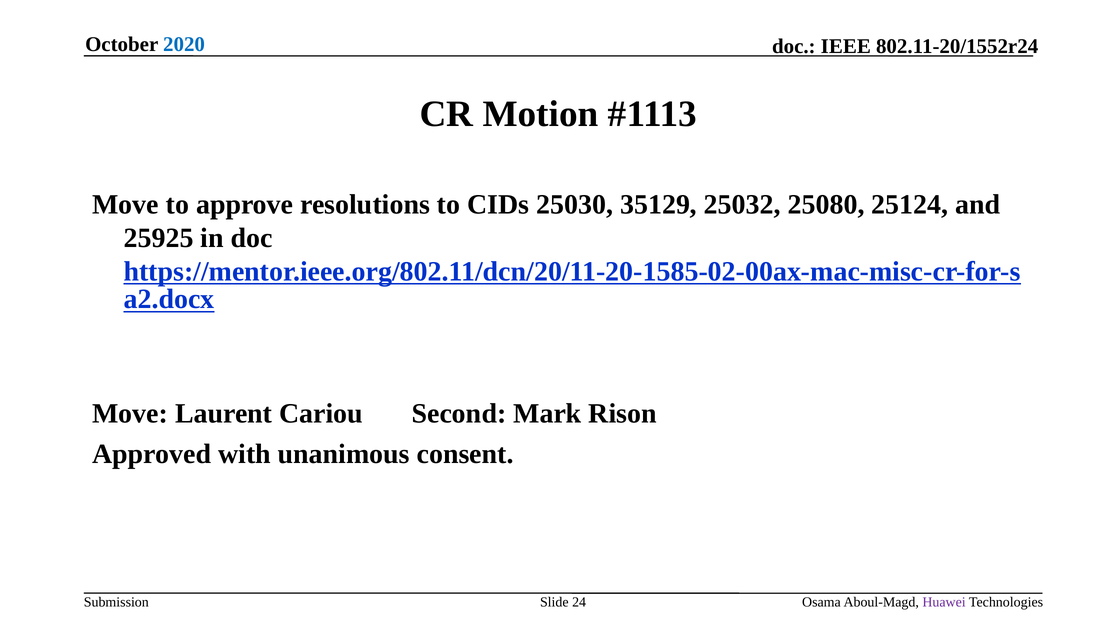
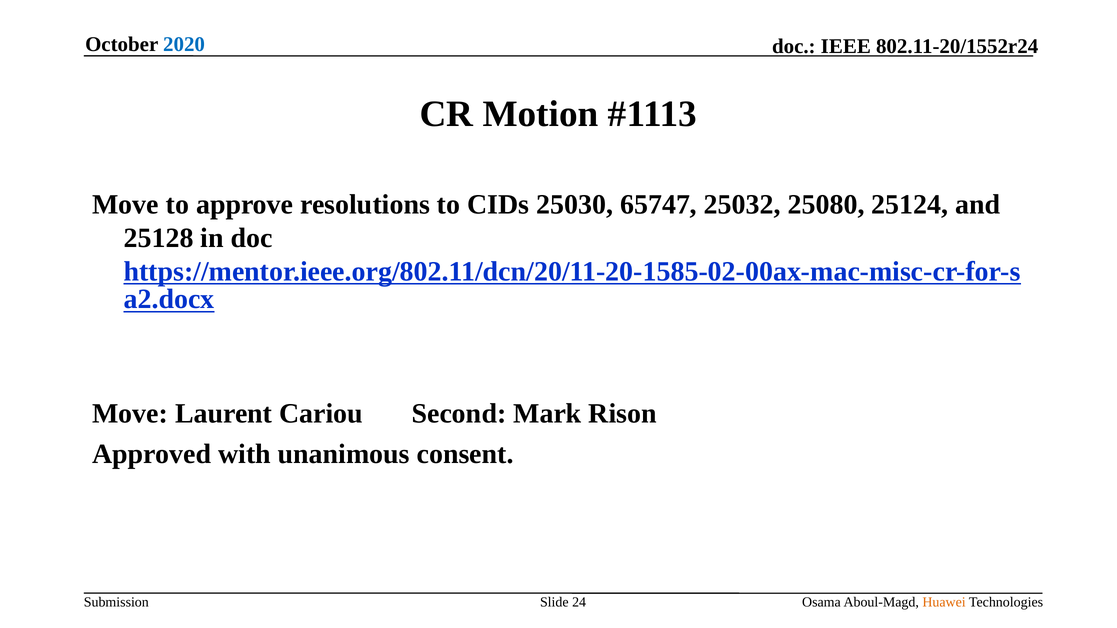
35129: 35129 -> 65747
25925: 25925 -> 25128
Huawei colour: purple -> orange
